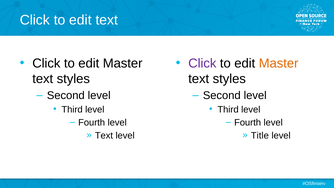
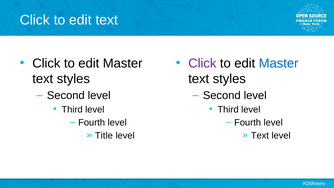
Master at (279, 63) colour: orange -> blue
Text at (104, 135): Text -> Title
Title at (260, 135): Title -> Text
